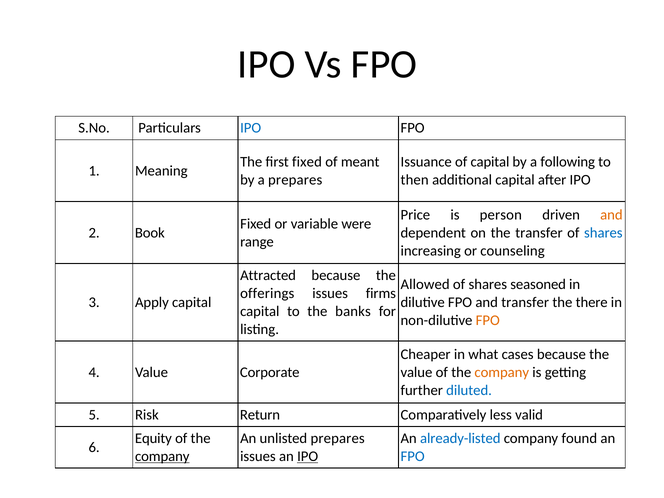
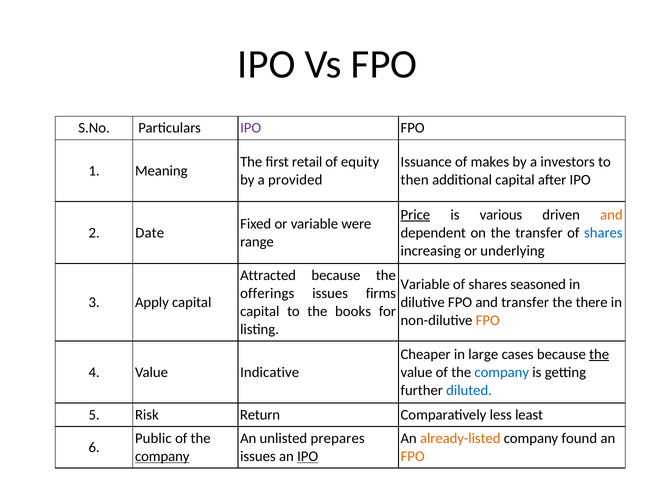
IPO at (251, 128) colour: blue -> purple
first fixed: fixed -> retail
meant: meant -> equity
of capital: capital -> makes
following: following -> investors
a prepares: prepares -> provided
Price underline: none -> present
person: person -> various
Book: Book -> Date
counseling: counseling -> underlying
Allowed at (425, 284): Allowed -> Variable
banks: banks -> books
what: what -> large
the at (599, 354) underline: none -> present
Corporate: Corporate -> Indicative
company at (502, 372) colour: orange -> blue
valid: valid -> least
Equity: Equity -> Public
already-listed colour: blue -> orange
FPO at (413, 456) colour: blue -> orange
